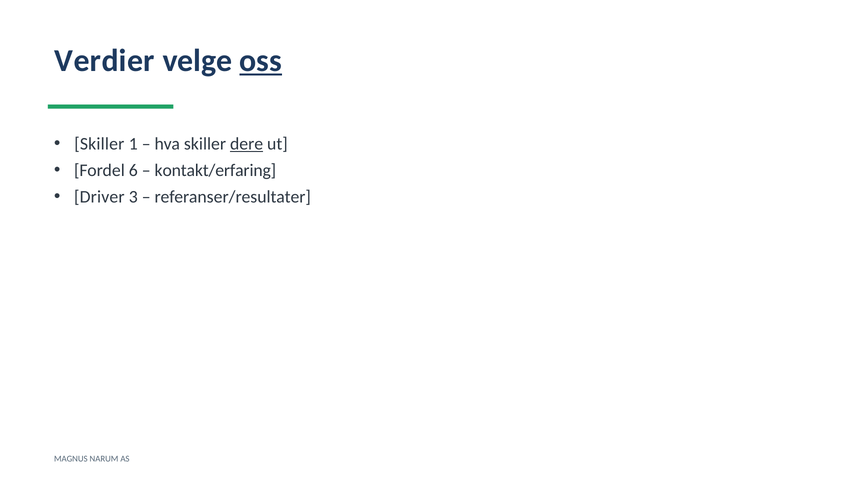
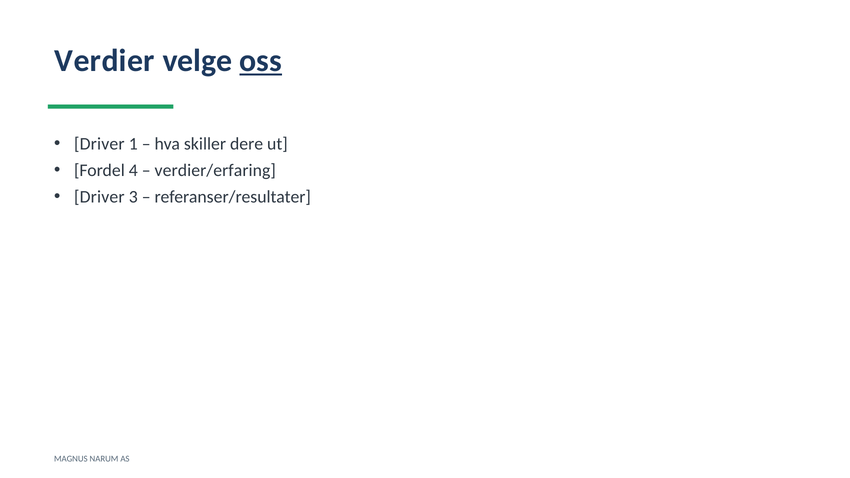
Skiller at (99, 144): Skiller -> Driver
dere underline: present -> none
6: 6 -> 4
kontakt/erfaring: kontakt/erfaring -> verdier/erfaring
